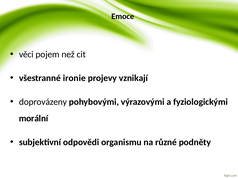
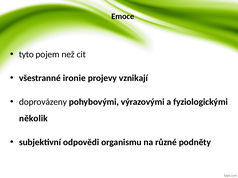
věci: věci -> tyto
morální: morální -> několik
